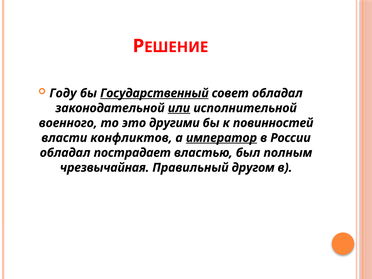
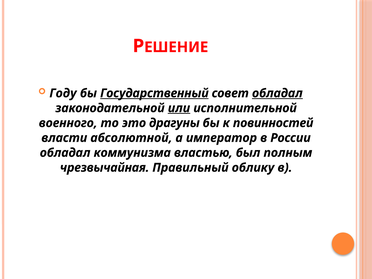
обладал at (277, 93) underline: none -> present
другими: другими -> драгуны
конфликтов: конфликтов -> абсолютной
император underline: present -> none
пострадает: пострадает -> коммунизма
другом: другом -> облику
